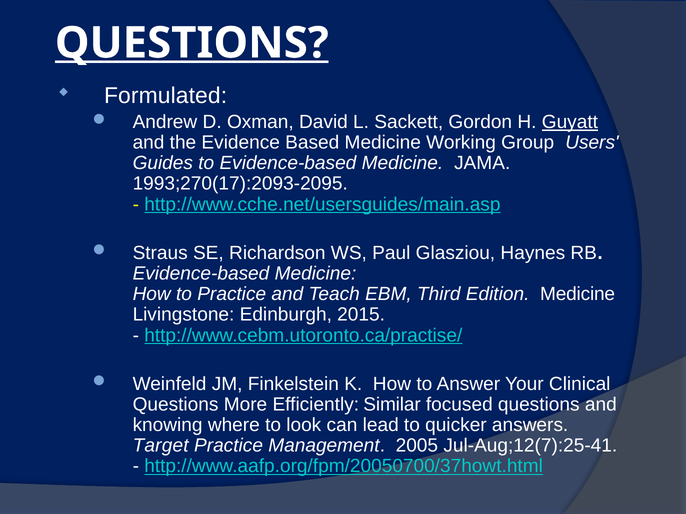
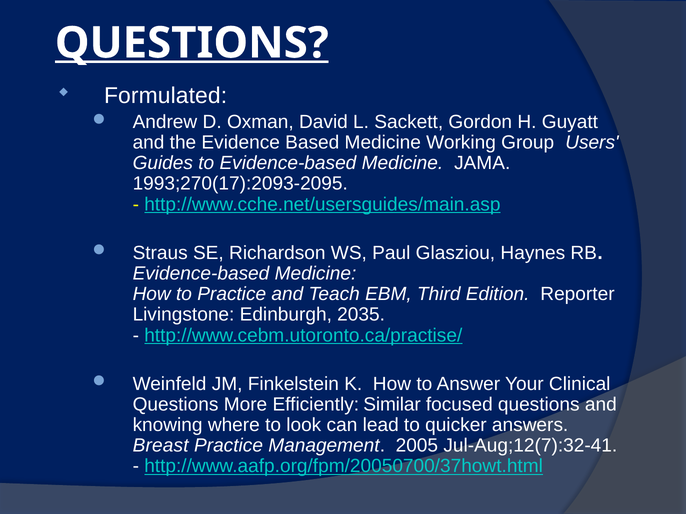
Guyatt underline: present -> none
Edition Medicine: Medicine -> Reporter
2015: 2015 -> 2035
Target: Target -> Breast
Jul-Aug;12(7):25-41: Jul-Aug;12(7):25-41 -> Jul-Aug;12(7):32-41
